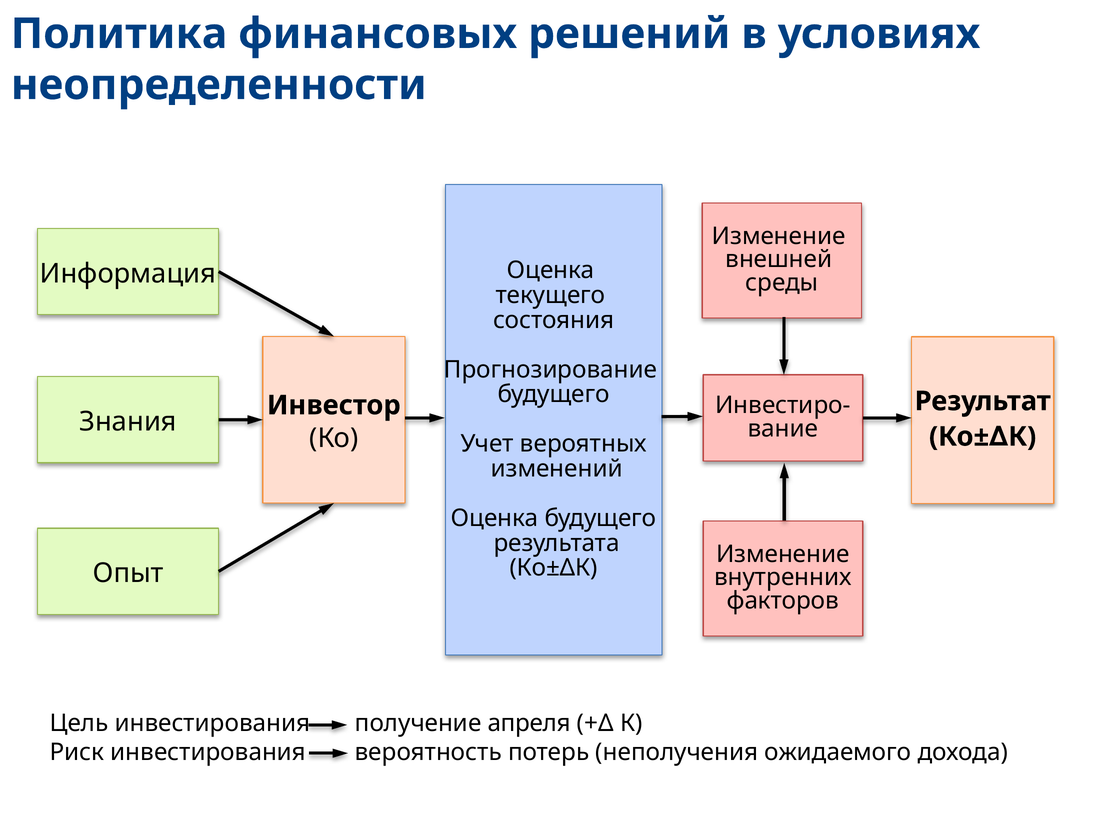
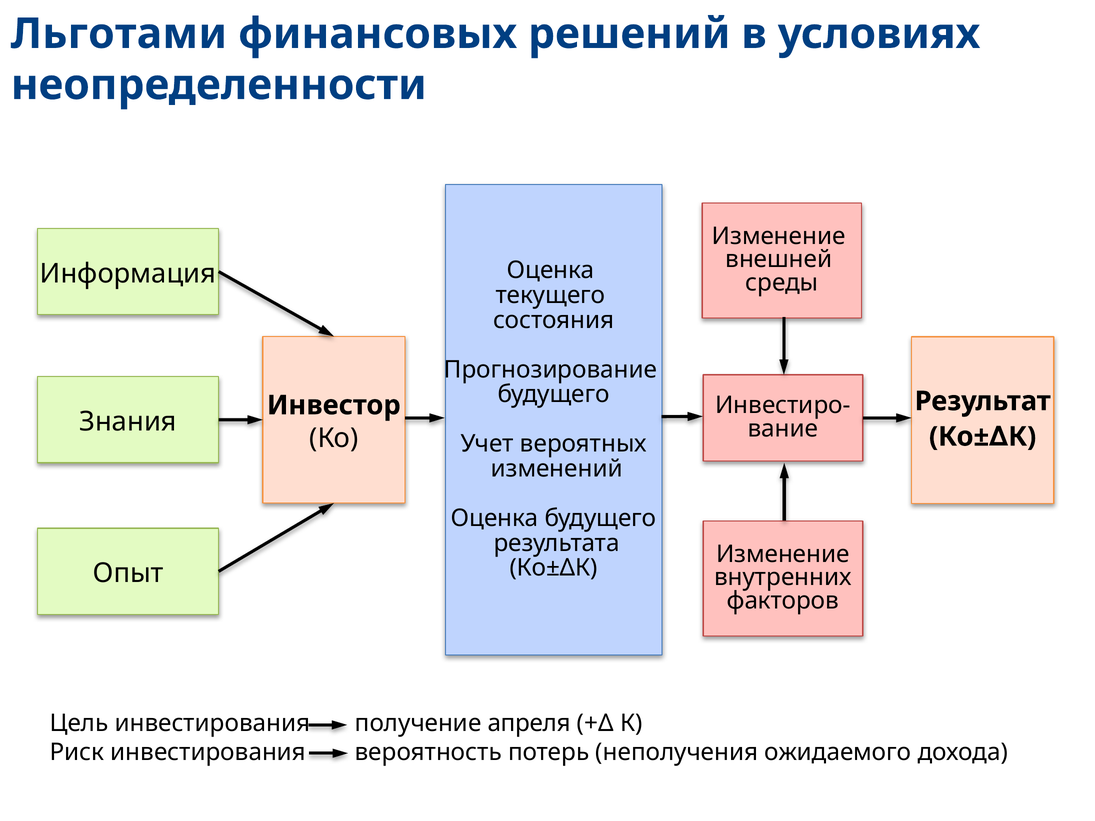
Политика: Политика -> Льготами
